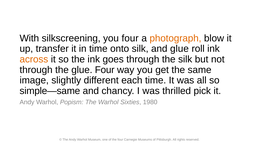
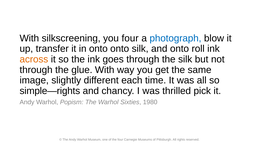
photograph colour: orange -> blue
in time: time -> onto
and glue: glue -> onto
glue Four: Four -> With
simple—same: simple—same -> simple—rights
